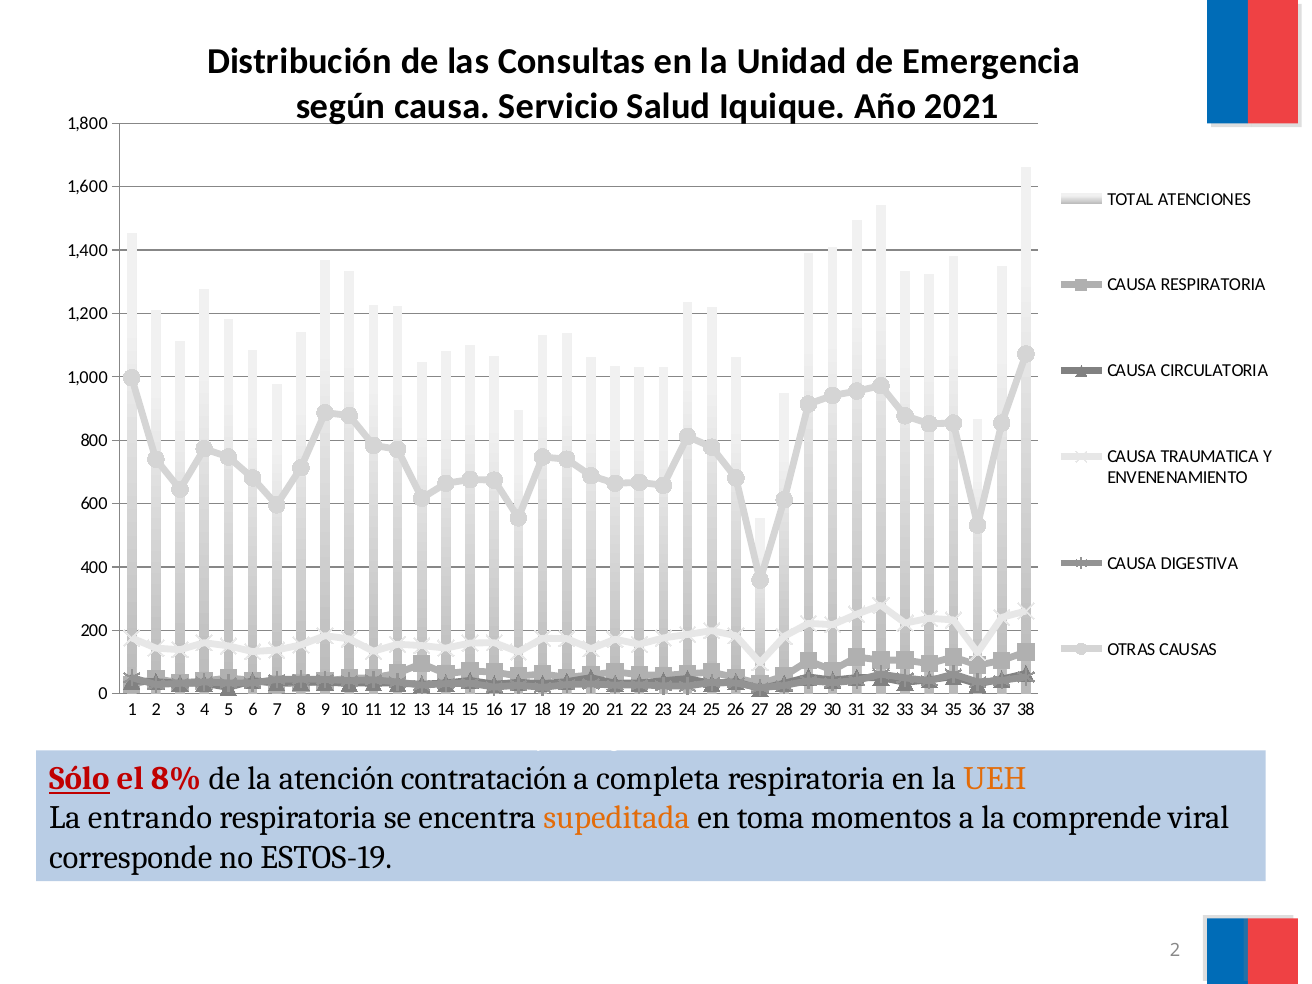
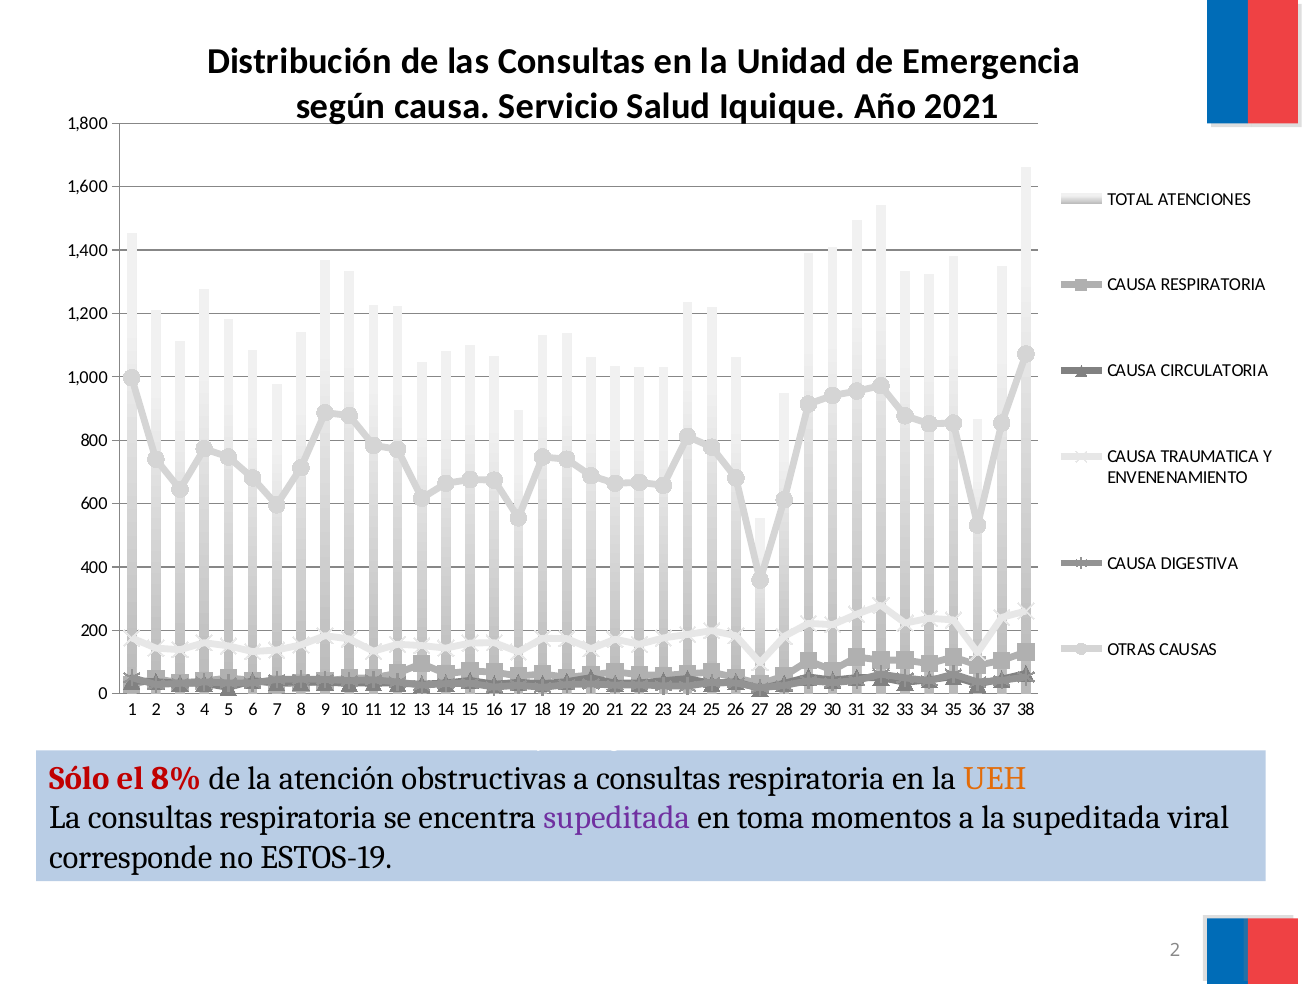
Sólo underline: present -> none
contratación: contratación -> obstructivas
a completa: completa -> consultas
La entrando: entrando -> consultas
supeditada at (617, 818) colour: orange -> purple
la comprende: comprende -> supeditada
